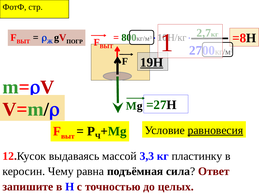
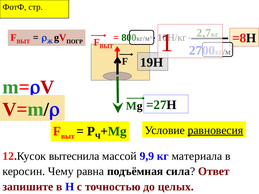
19Н underline: present -> none
выдаваясь: выдаваясь -> вытеснила
3,3: 3,3 -> 9,9
пластинку: пластинку -> материала
